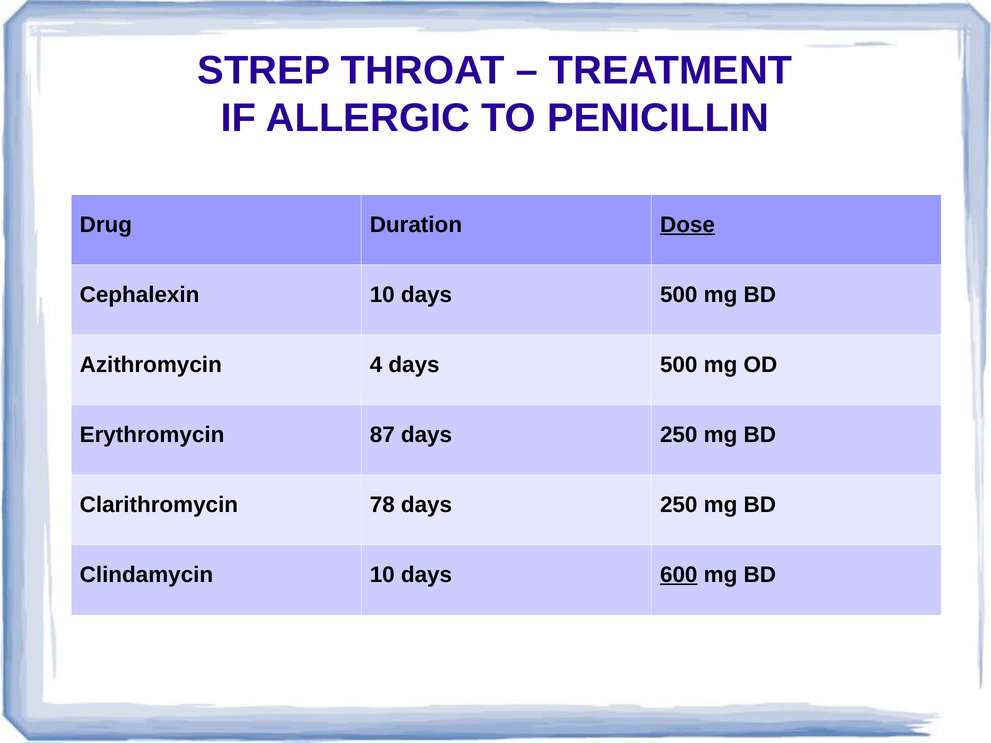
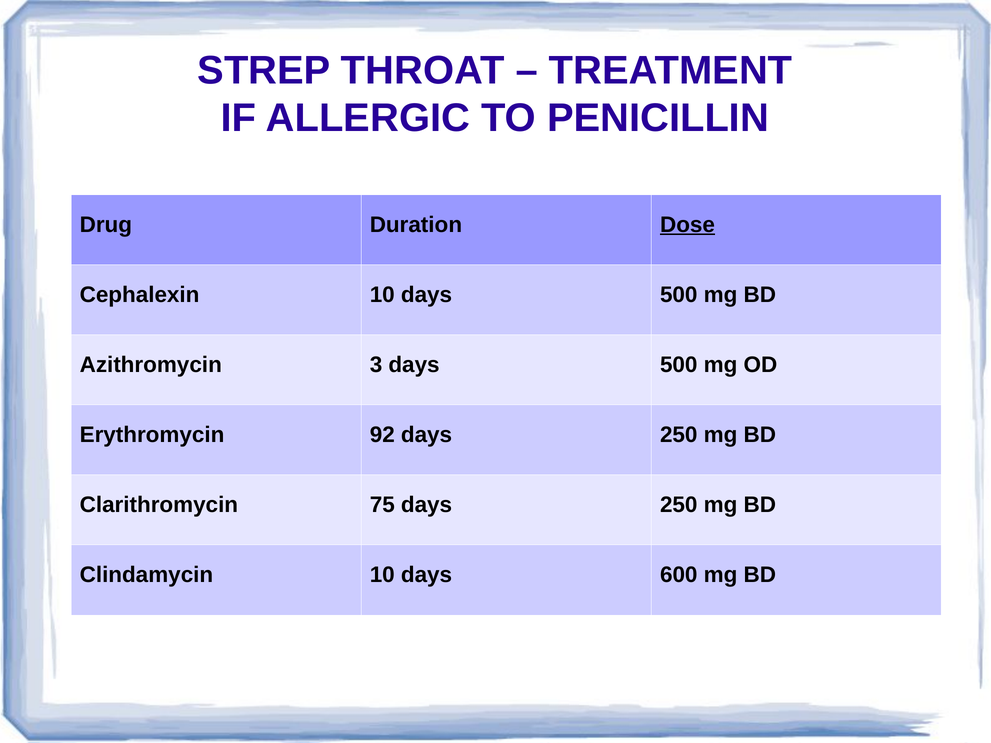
4: 4 -> 3
87: 87 -> 92
78: 78 -> 75
600 underline: present -> none
